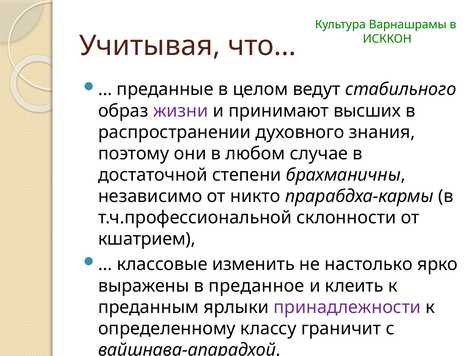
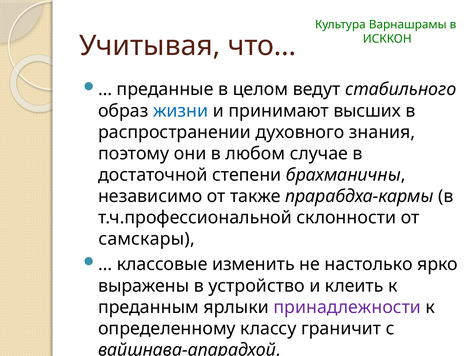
жизни colour: purple -> blue
никто: никто -> также
кшатрием: кшатрием -> самскары
преданное: преданное -> устройство
